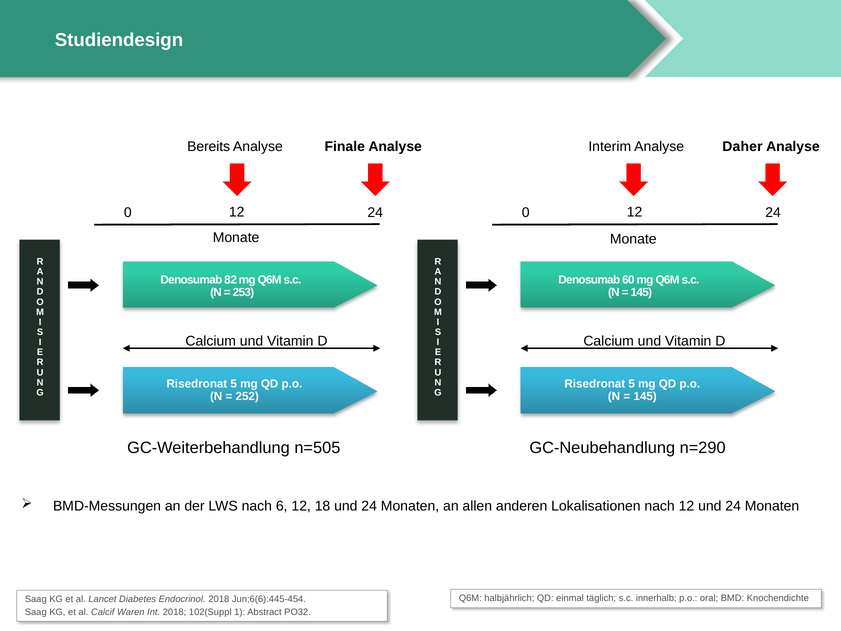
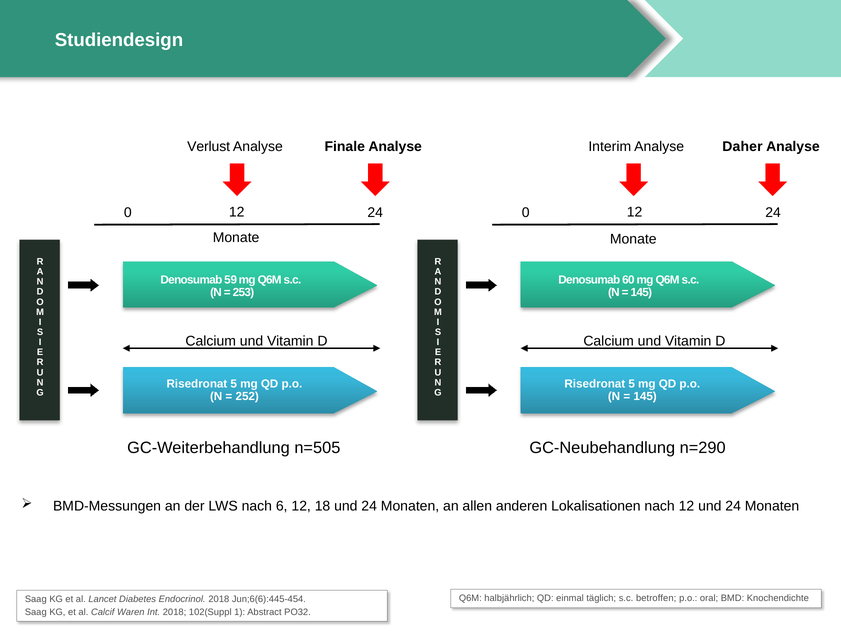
Bereits: Bereits -> Verlust
82: 82 -> 59
innerhalb: innerhalb -> betroffen
